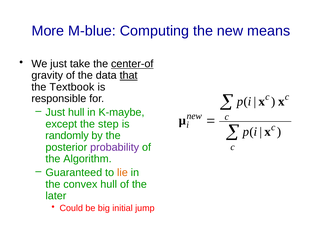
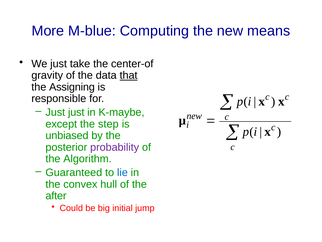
center-of underline: present -> none
Textbook: Textbook -> Assigning
Just hull: hull -> just
randomly: randomly -> unbiased
lie colour: orange -> blue
later: later -> after
